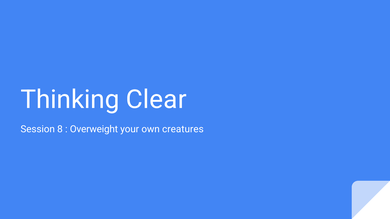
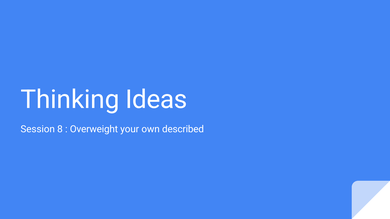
Clear: Clear -> Ideas
creatures: creatures -> described
